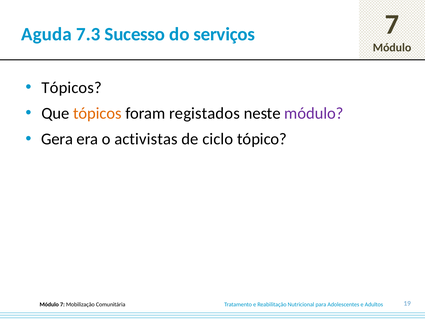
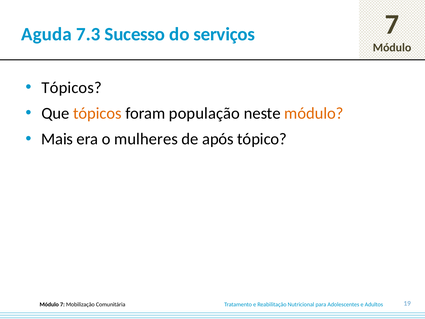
registados: registados -> população
módulo at (314, 113) colour: purple -> orange
Gera: Gera -> Mais
activistas: activistas -> mulheres
ciclo: ciclo -> após
